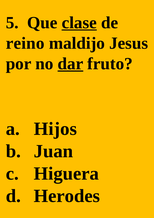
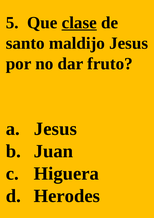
reino: reino -> santo
dar underline: present -> none
Hijos at (55, 129): Hijos -> Jesus
